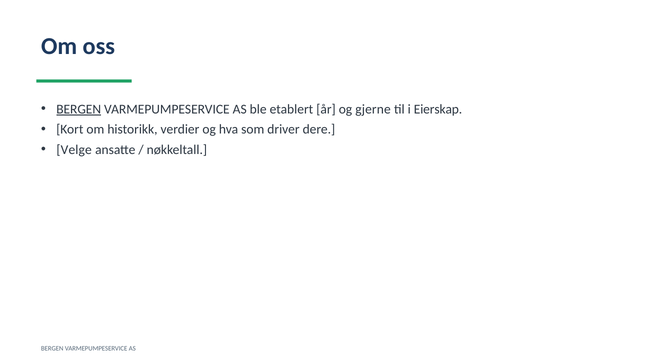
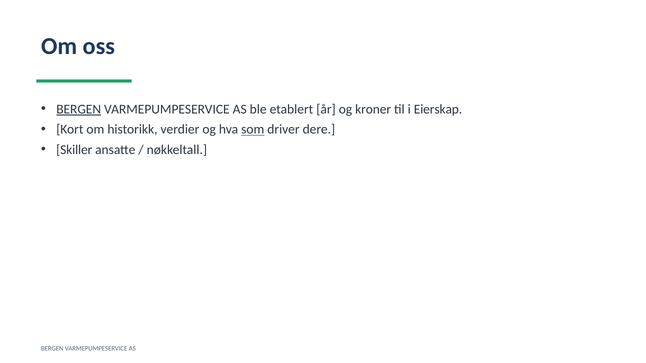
gjerne: gjerne -> kroner
som underline: none -> present
Velge: Velge -> Skiller
